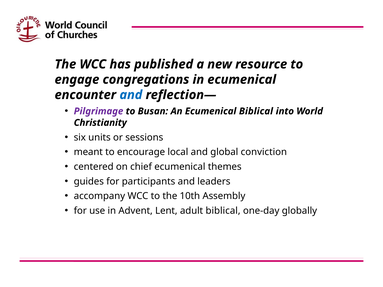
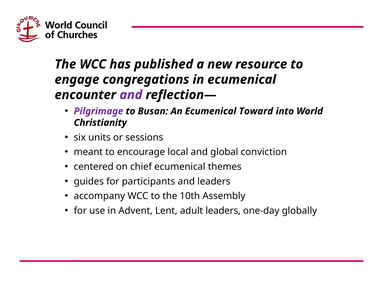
and at (131, 95) colour: blue -> purple
Ecumenical Biblical: Biblical -> Toward
adult biblical: biblical -> leaders
